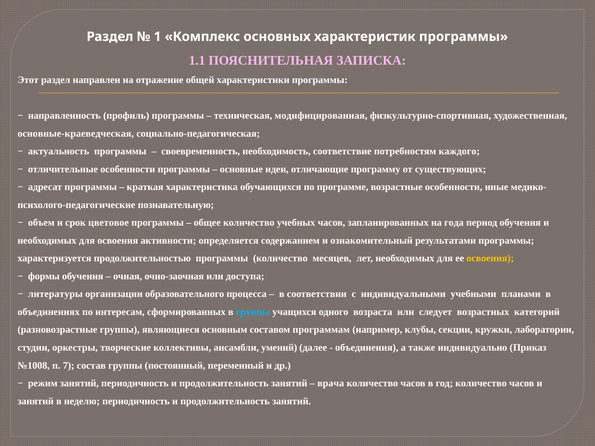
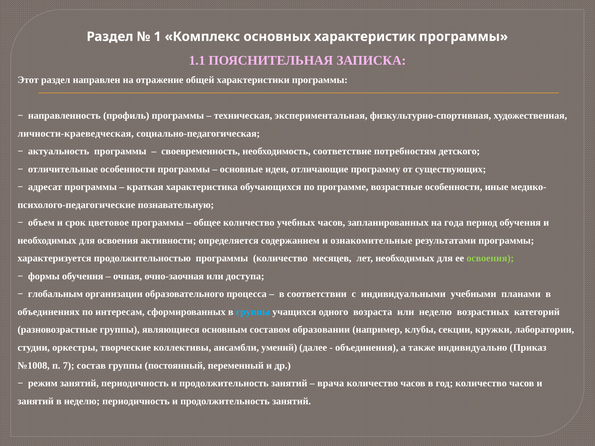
модифицированная: модифицированная -> экспериментальная
основные-краеведческая: основные-краеведческая -> личности-краеведческая
каждого: каждого -> детского
ознакомительный: ознакомительный -> ознакомительные
освоения at (490, 259) colour: yellow -> light green
литературы: литературы -> глобальным
или следует: следует -> неделю
программам: программам -> образовании
